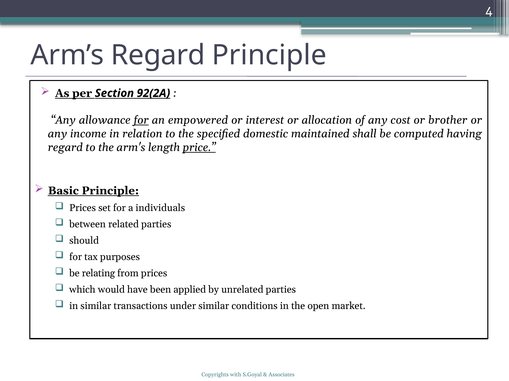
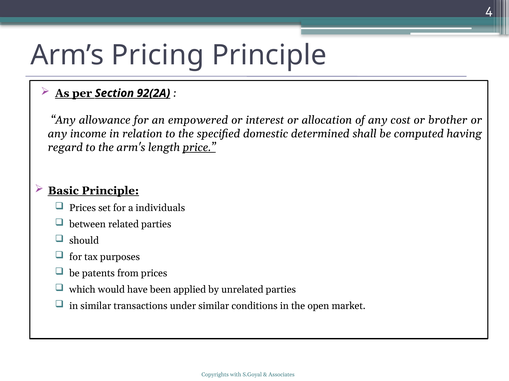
Arm’s Regard: Regard -> Pricing
for at (141, 121) underline: present -> none
maintained: maintained -> determined
relating: relating -> patents
